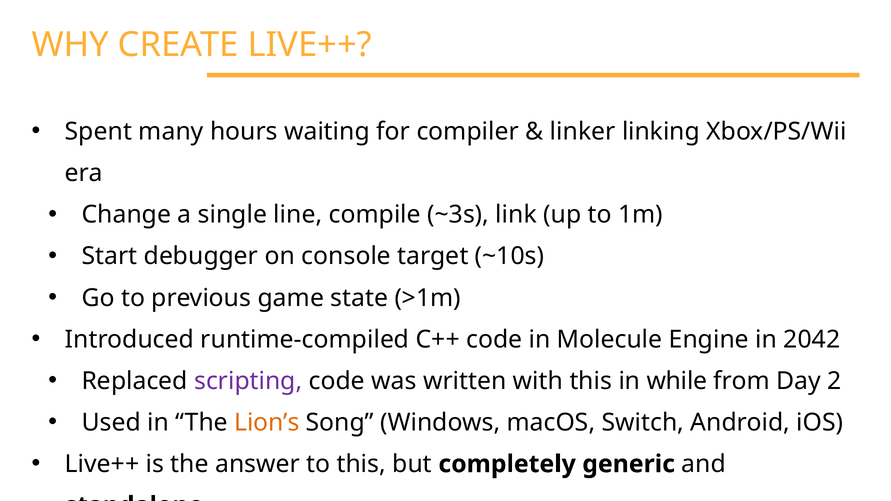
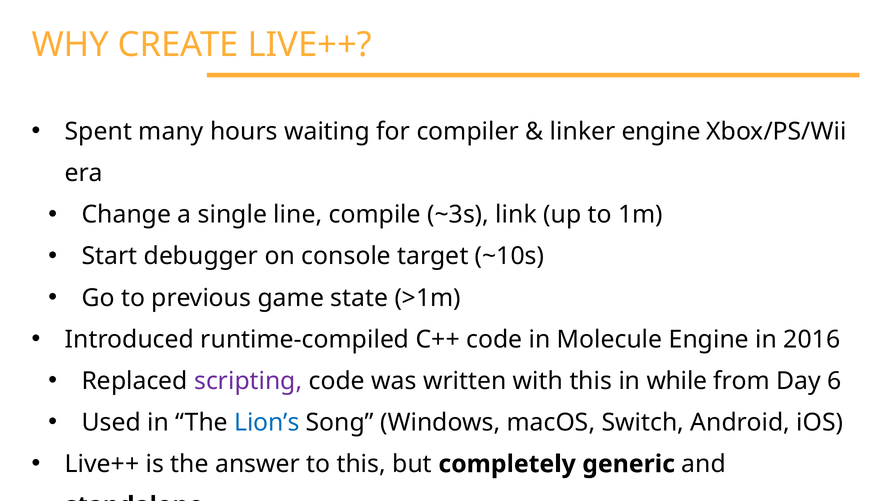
linker linking: linking -> engine
2042: 2042 -> 2016
2: 2 -> 6
Lion’s colour: orange -> blue
